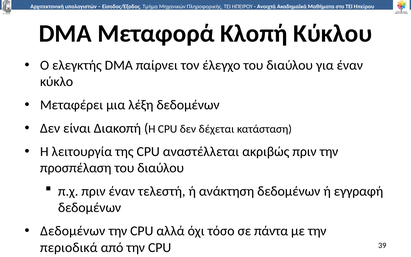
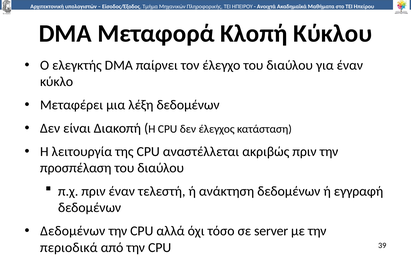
δέχεται: δέχεται -> έλεγχος
πάντα: πάντα -> server
